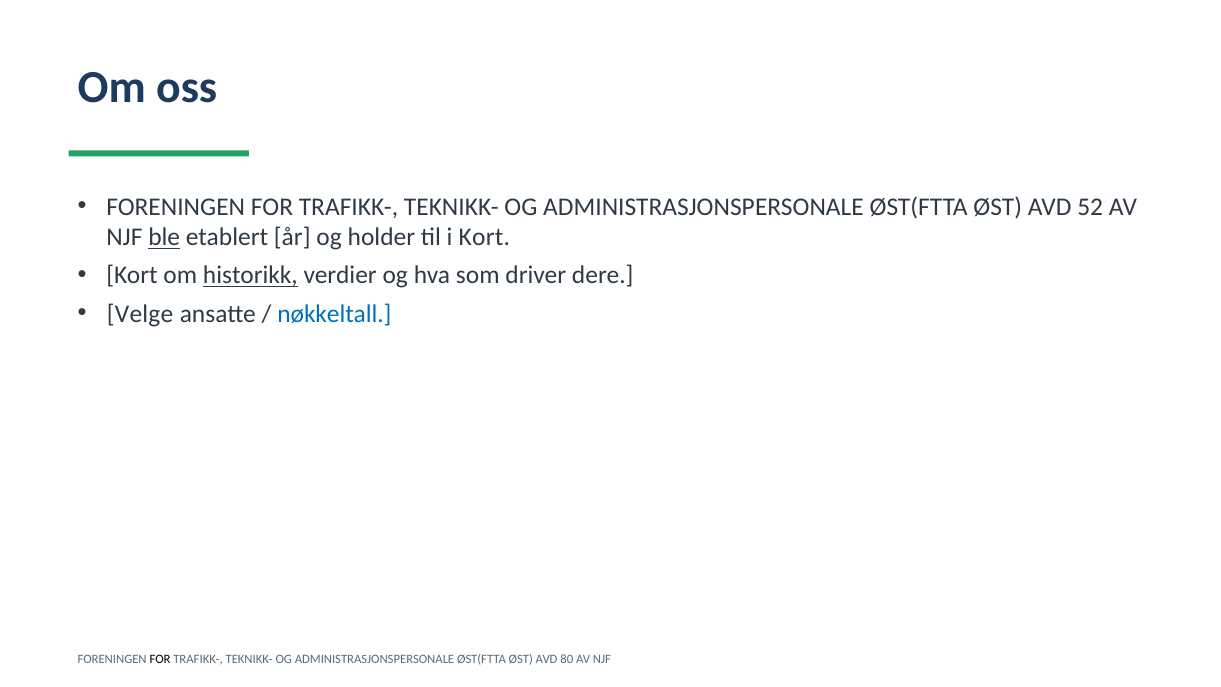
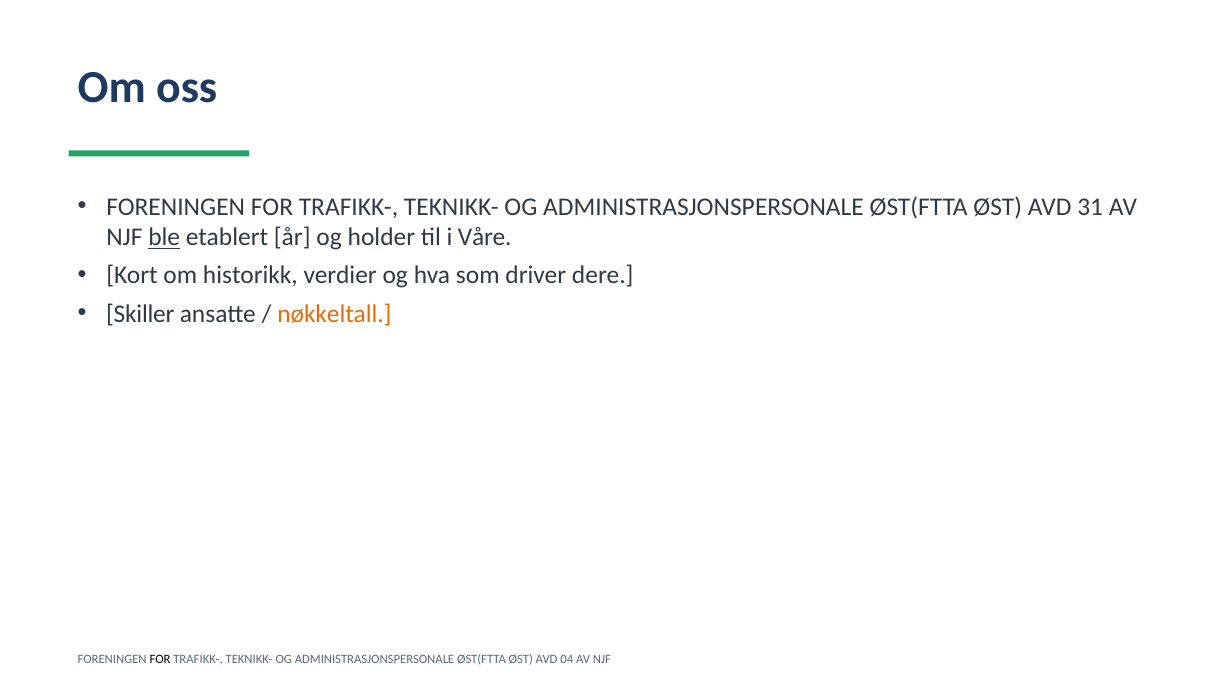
52: 52 -> 31
i Kort: Kort -> Våre
historikk underline: present -> none
Velge: Velge -> Skiller
nøkkeltall colour: blue -> orange
80: 80 -> 04
